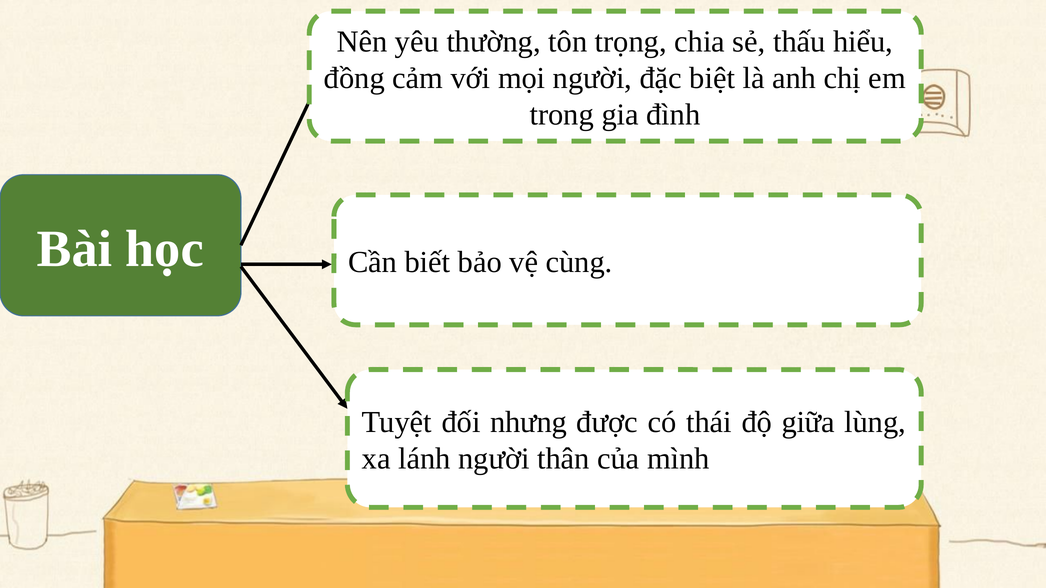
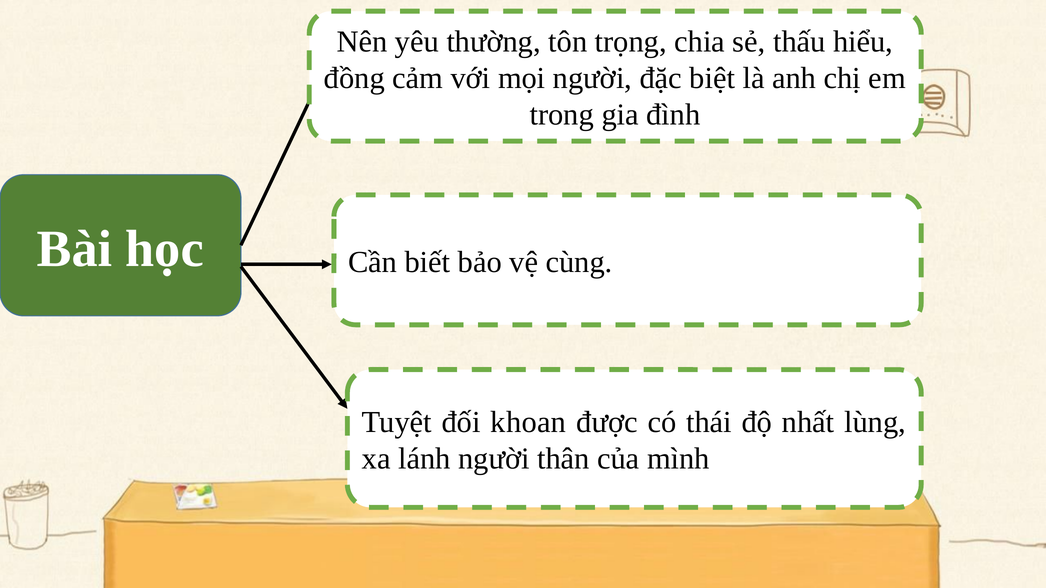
nhưng: nhưng -> khoan
giữa: giữa -> nhất
